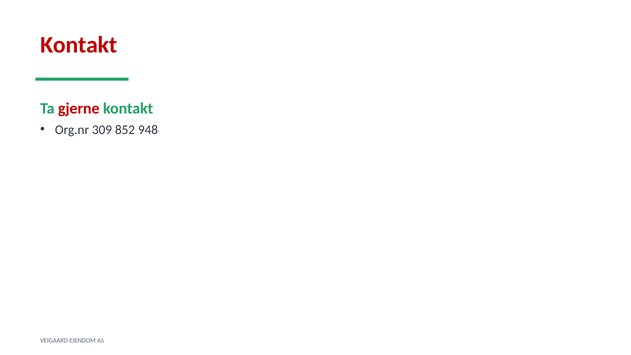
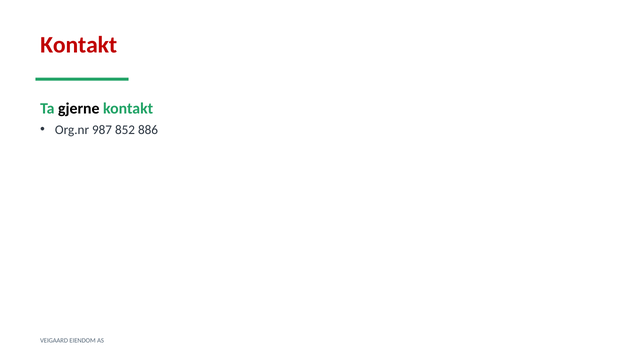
gjerne colour: red -> black
309: 309 -> 987
948: 948 -> 886
